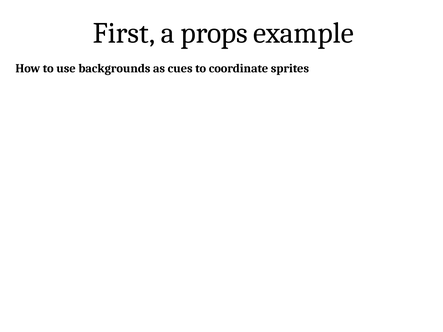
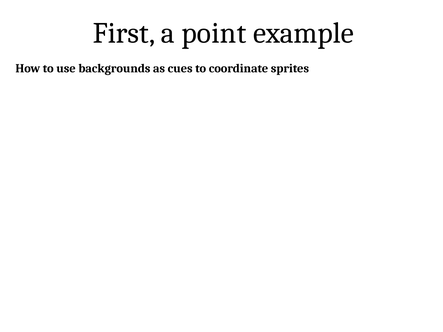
props: props -> point
